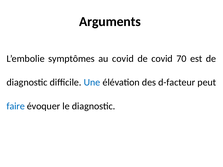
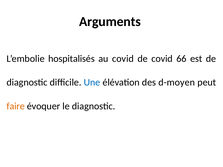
symptômes: symptômes -> hospitalisés
70: 70 -> 66
d-facteur: d-facteur -> d-moyen
faire colour: blue -> orange
